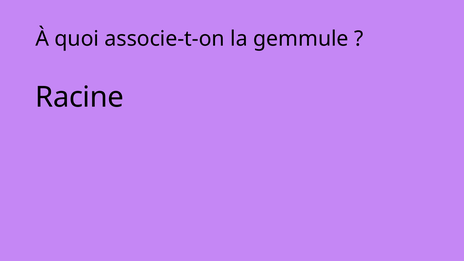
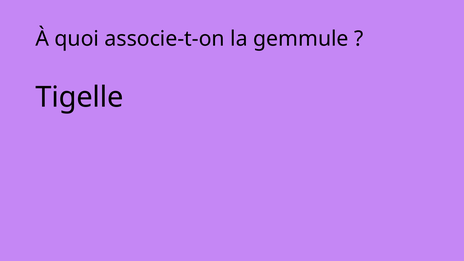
Racine: Racine -> Tigelle
